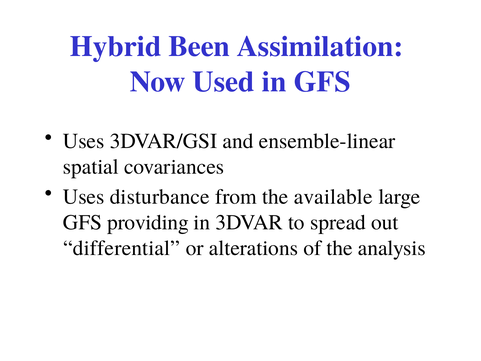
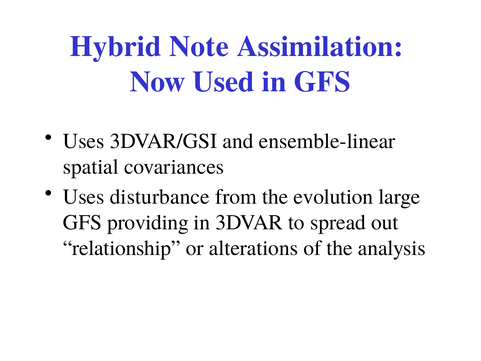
Been: Been -> Note
available: available -> evolution
differential: differential -> relationship
